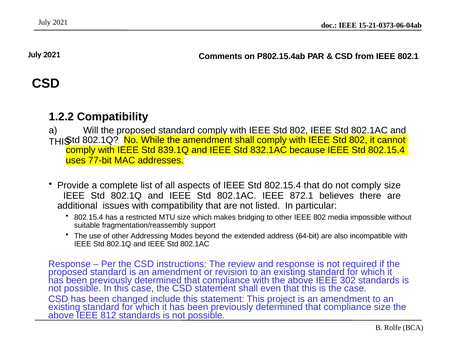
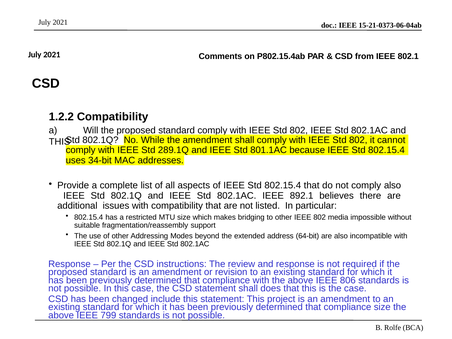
839.1Q: 839.1Q -> 289.1Q
832.1AC: 832.1AC -> 801.1AC
77-bit: 77-bit -> 34-bit
comply size: size -> also
872.1: 872.1 -> 892.1
302: 302 -> 806
even: even -> does
812: 812 -> 799
